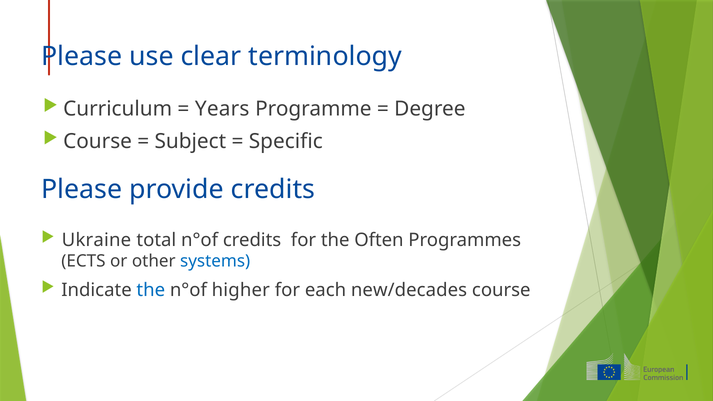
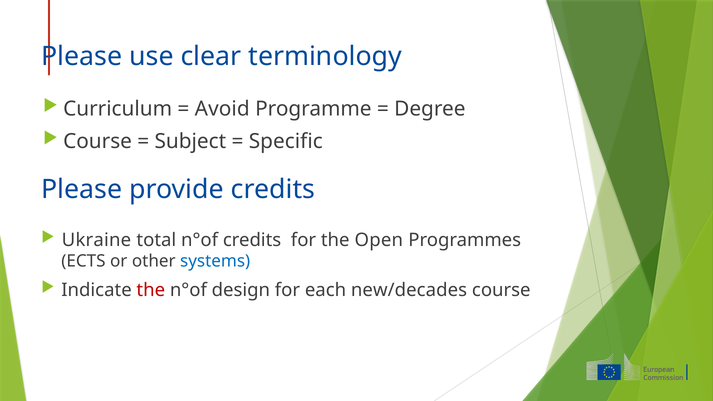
Years: Years -> Avoid
Often: Often -> Open
the at (151, 290) colour: blue -> red
higher: higher -> design
